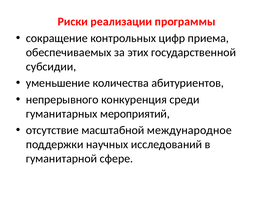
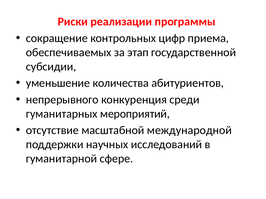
этих: этих -> этап
международное: международное -> международной
